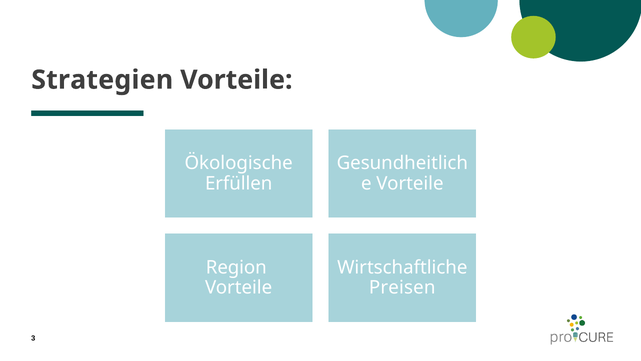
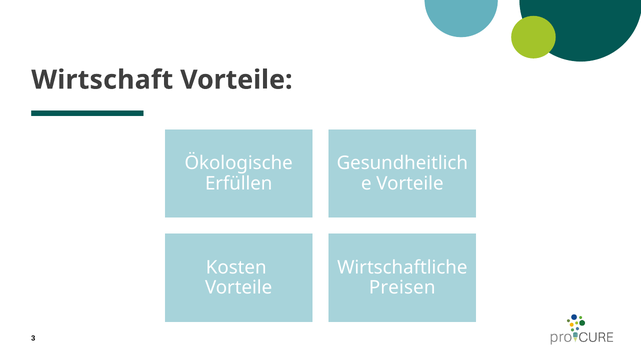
Strategien: Strategien -> Wirtschaft
Region: Region -> Kosten
